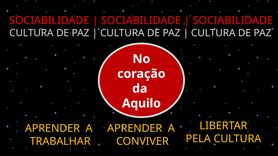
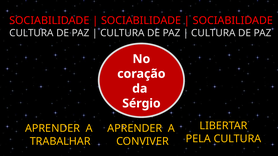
Aquilo: Aquilo -> Sérgio
